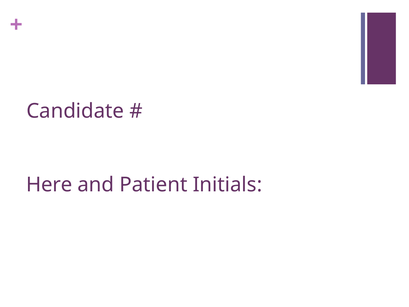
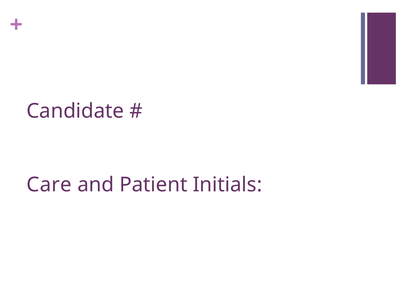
Here: Here -> Care
